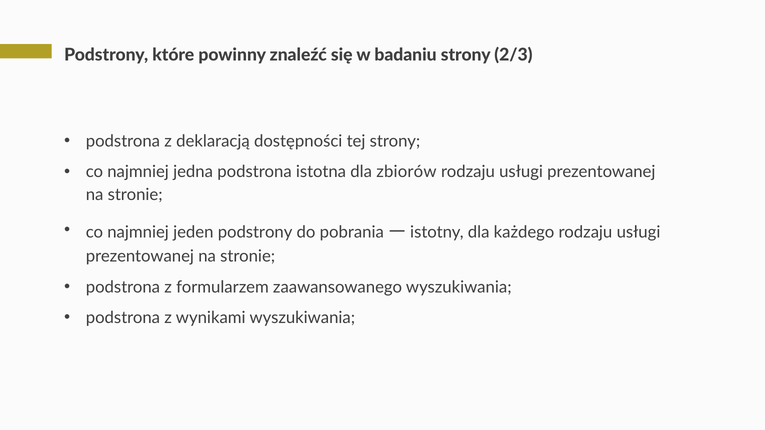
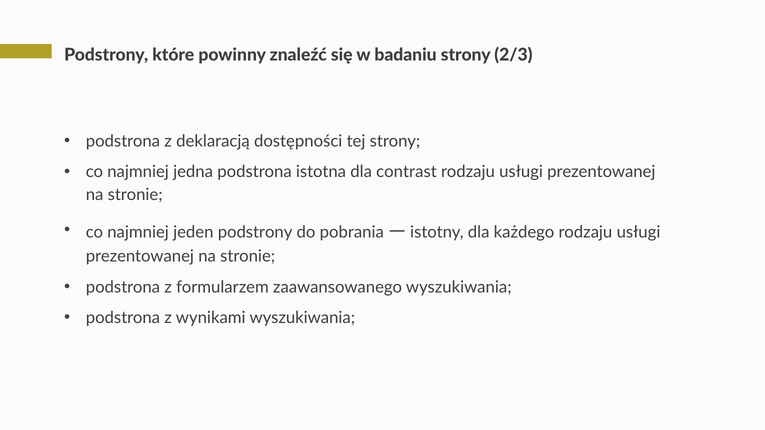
zbiorów: zbiorów -> contrast
